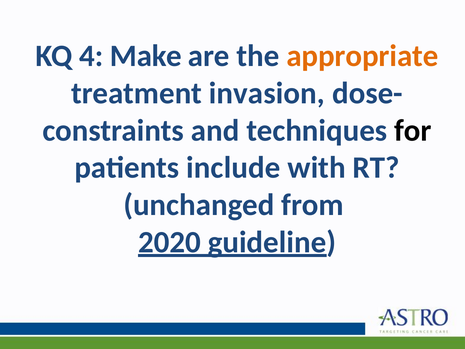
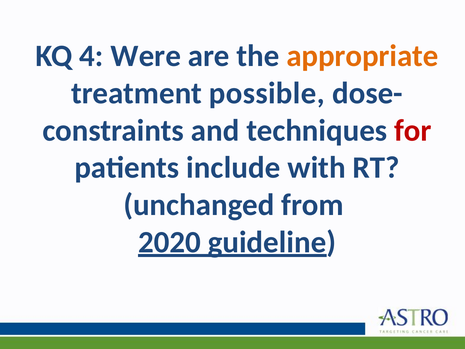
Make: Make -> Were
invasion: invasion -> possible
for colour: black -> red
